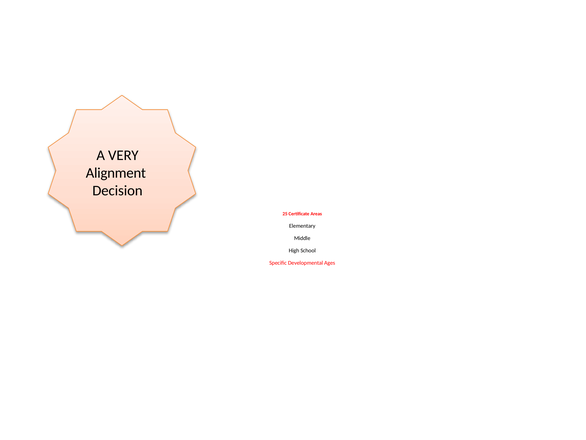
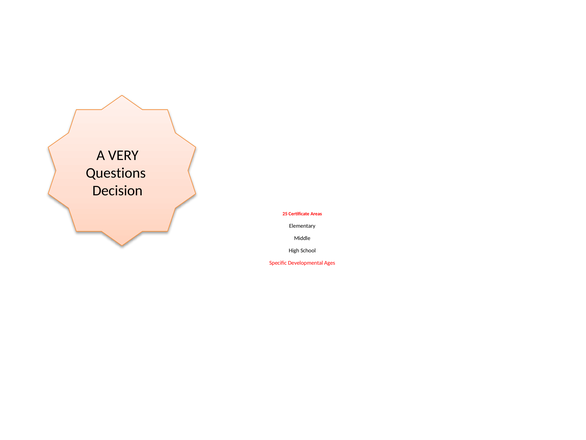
Alignment: Alignment -> Questions
